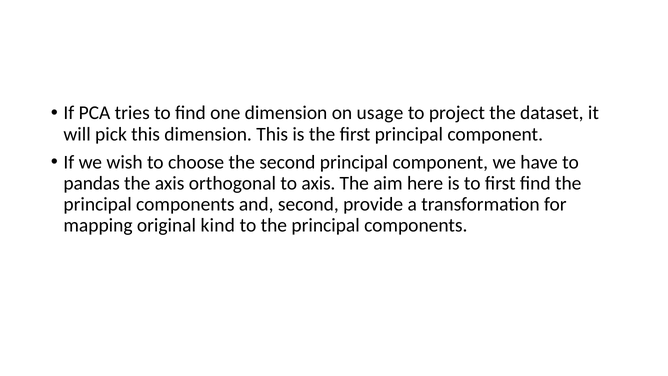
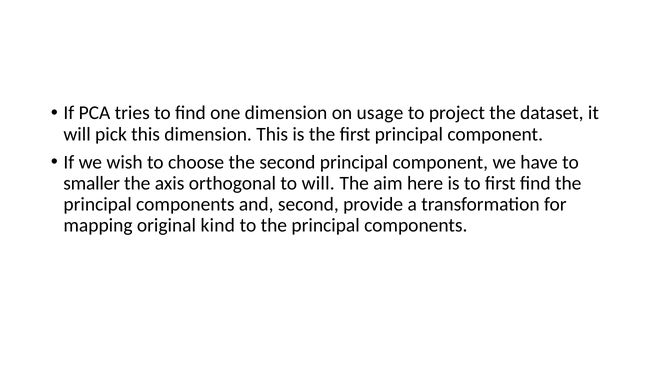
pandas: pandas -> smaller
to axis: axis -> will
